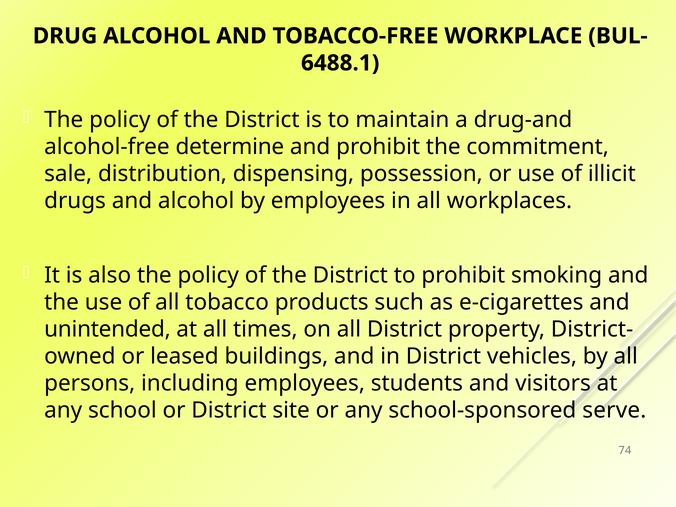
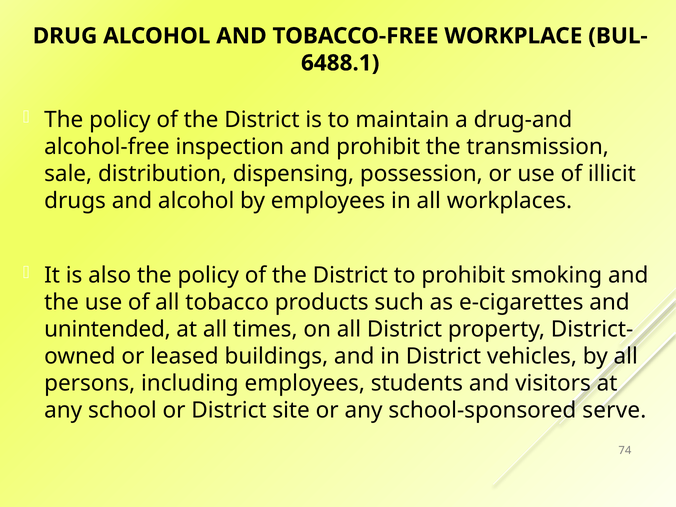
determine: determine -> inspection
commitment: commitment -> transmission
